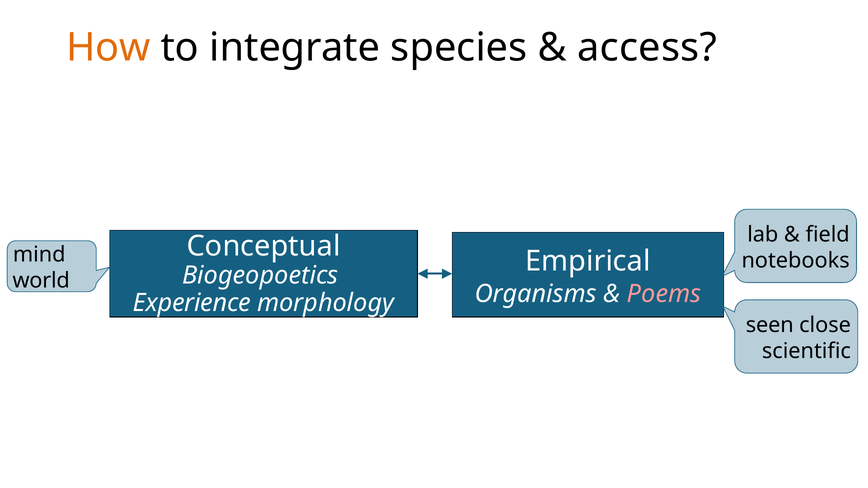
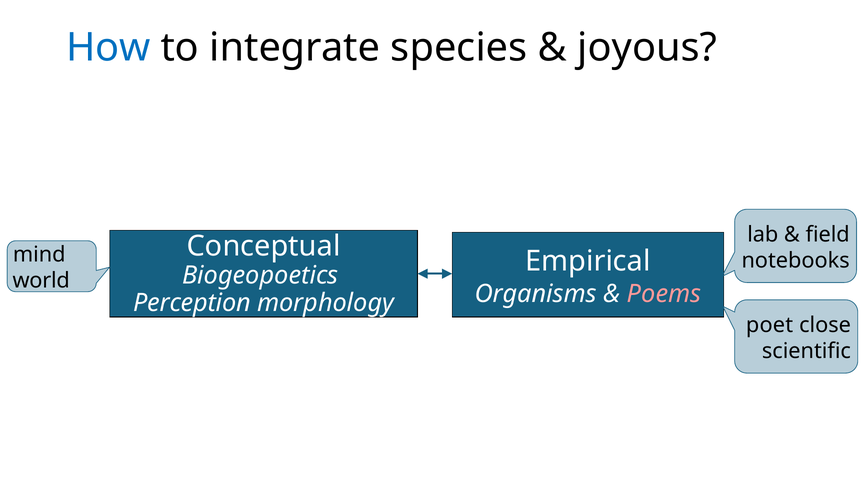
How colour: orange -> blue
access: access -> joyous
Experience: Experience -> Perception
seen: seen -> poet
